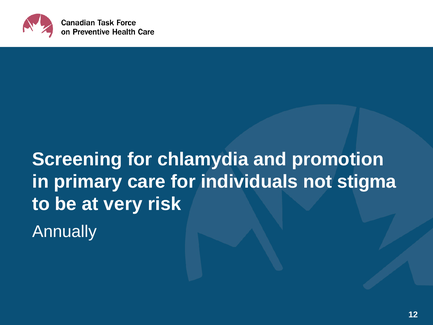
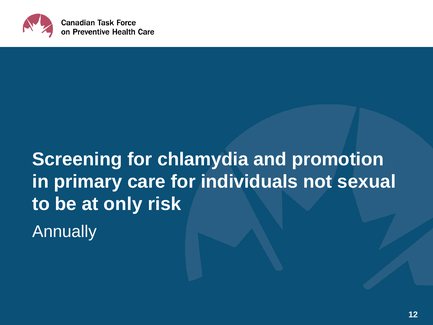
stigma: stigma -> sexual
very: very -> only
